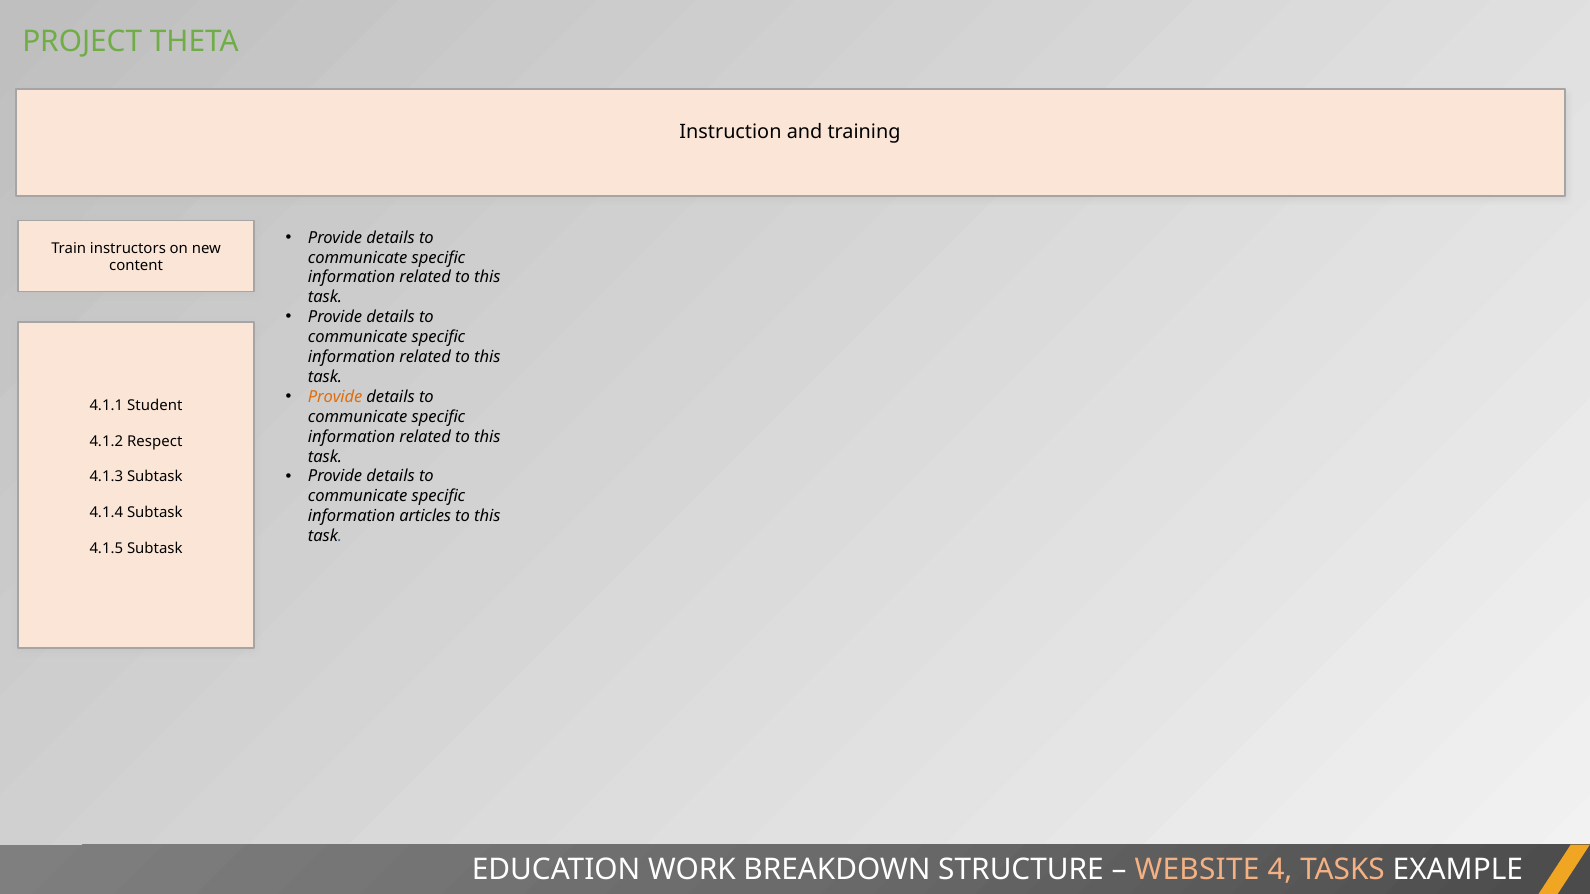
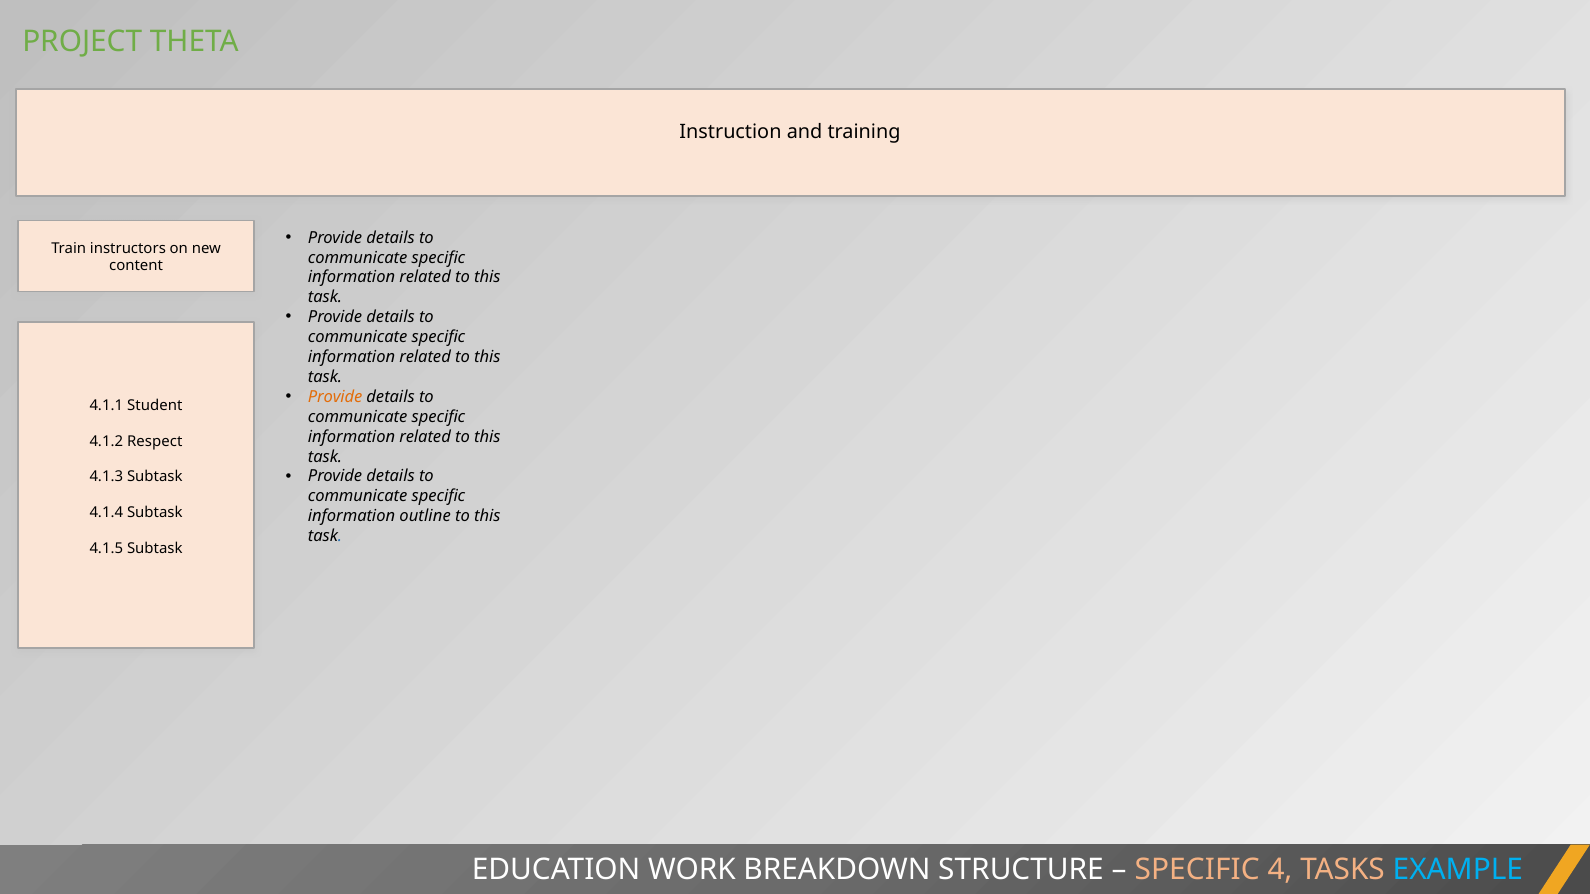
articles: articles -> outline
WEBSITE at (1197, 870): WEBSITE -> SPECIFIC
EXAMPLE colour: white -> light blue
